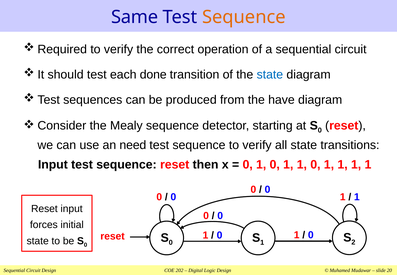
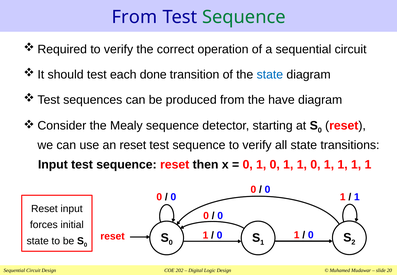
Same at (135, 17): Same -> From
Sequence at (244, 17) colour: orange -> green
an need: need -> reset
